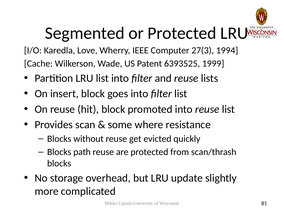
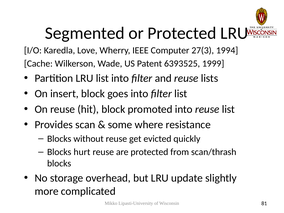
path: path -> hurt
